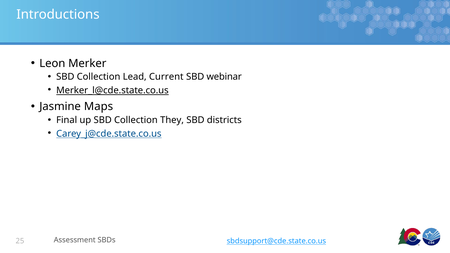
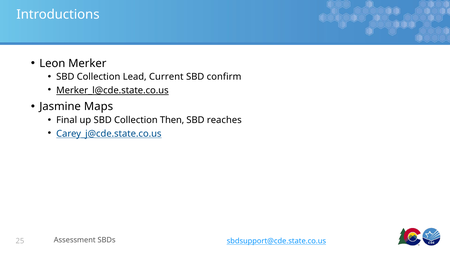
webinar: webinar -> confirm
They: They -> Then
districts: districts -> reaches
